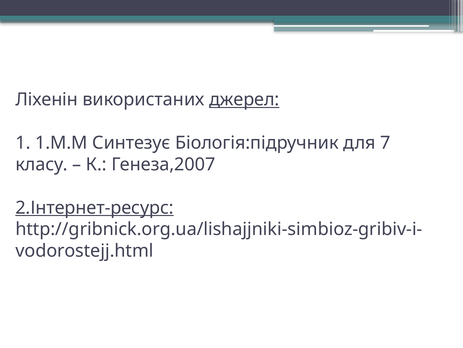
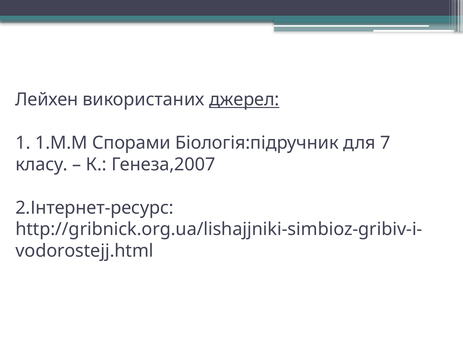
Ліхенін: Ліхенін -> Лейхен
Синтезує: Синтезує -> Спорами
2.Інтернет-ресурс underline: present -> none
